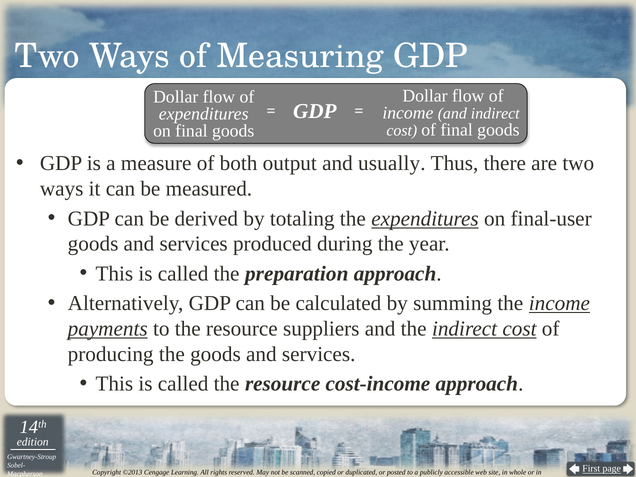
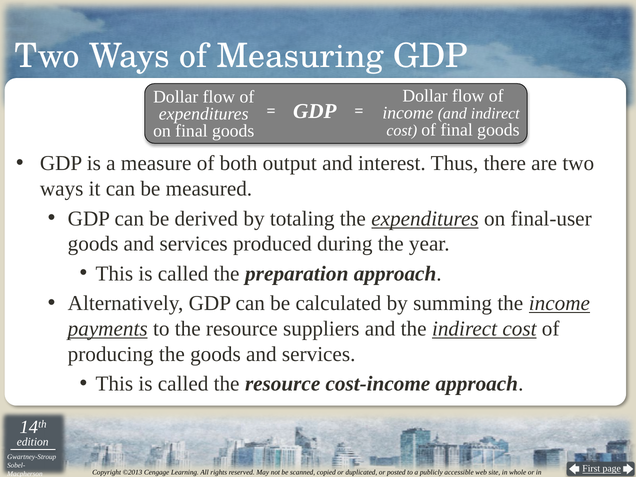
usually: usually -> interest
